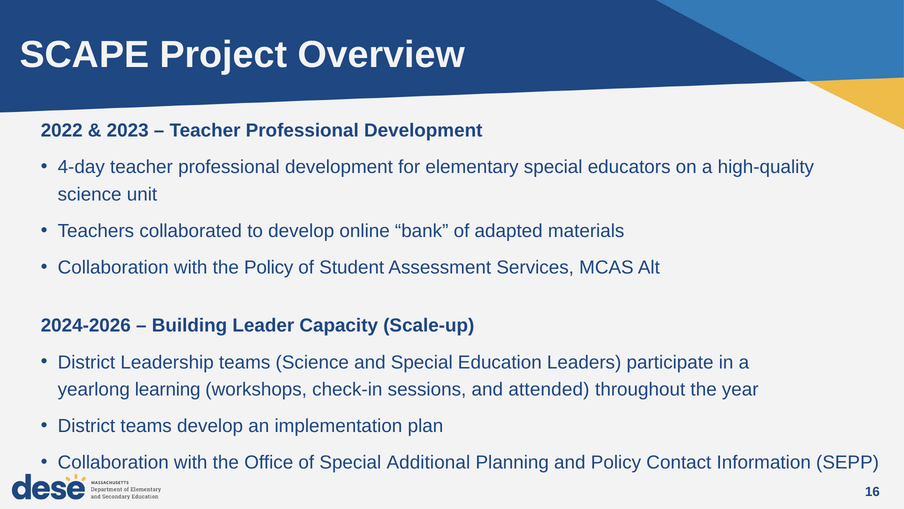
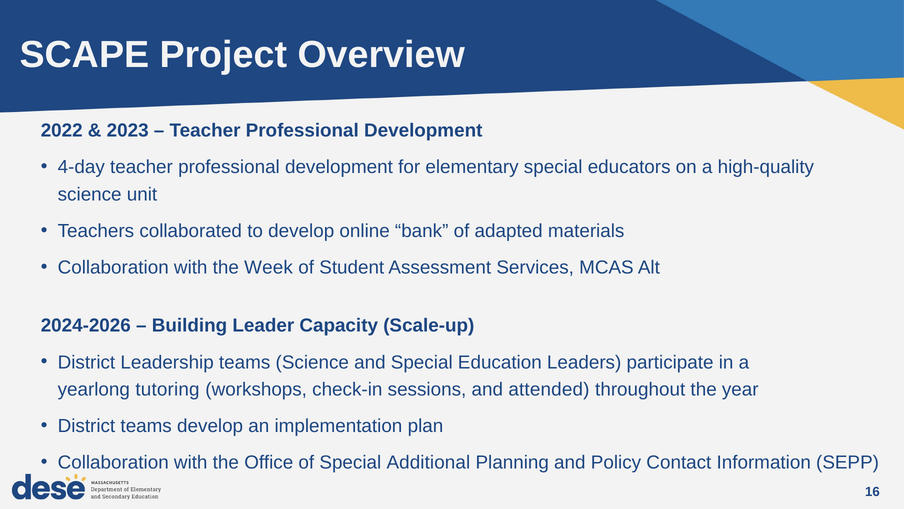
the Policy: Policy -> Week
learning: learning -> tutoring
